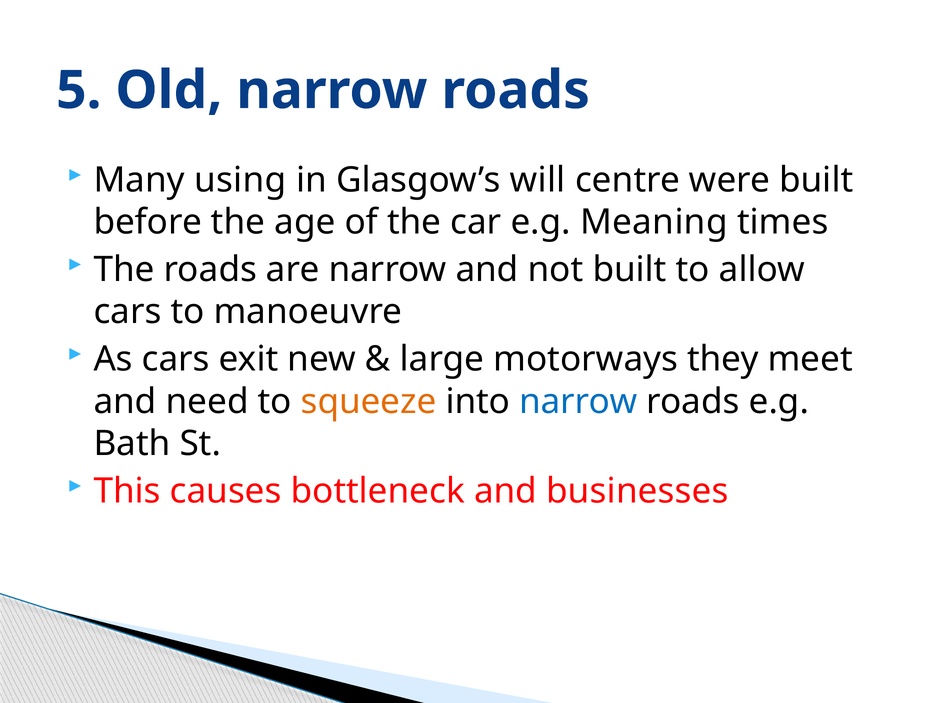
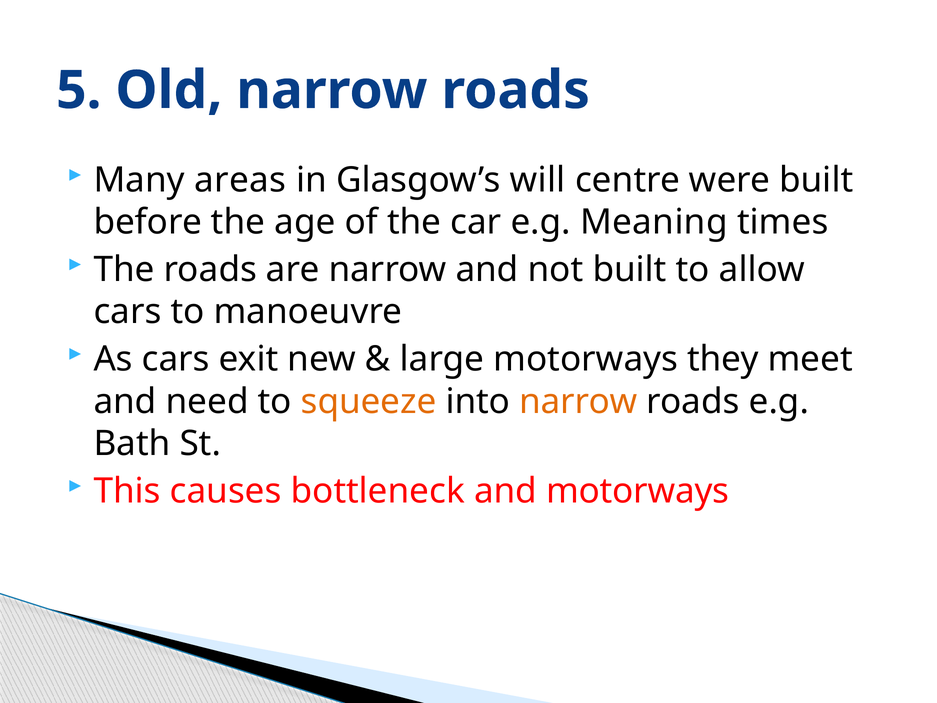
using: using -> areas
narrow at (578, 401) colour: blue -> orange
and businesses: businesses -> motorways
